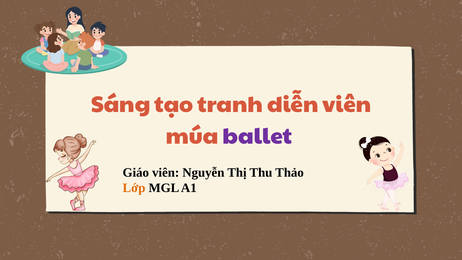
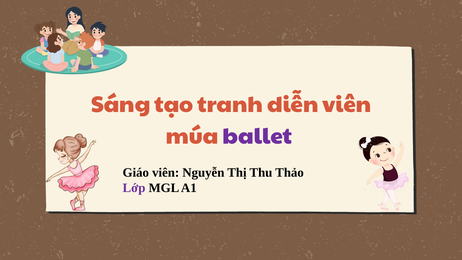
Lớp colour: orange -> purple
